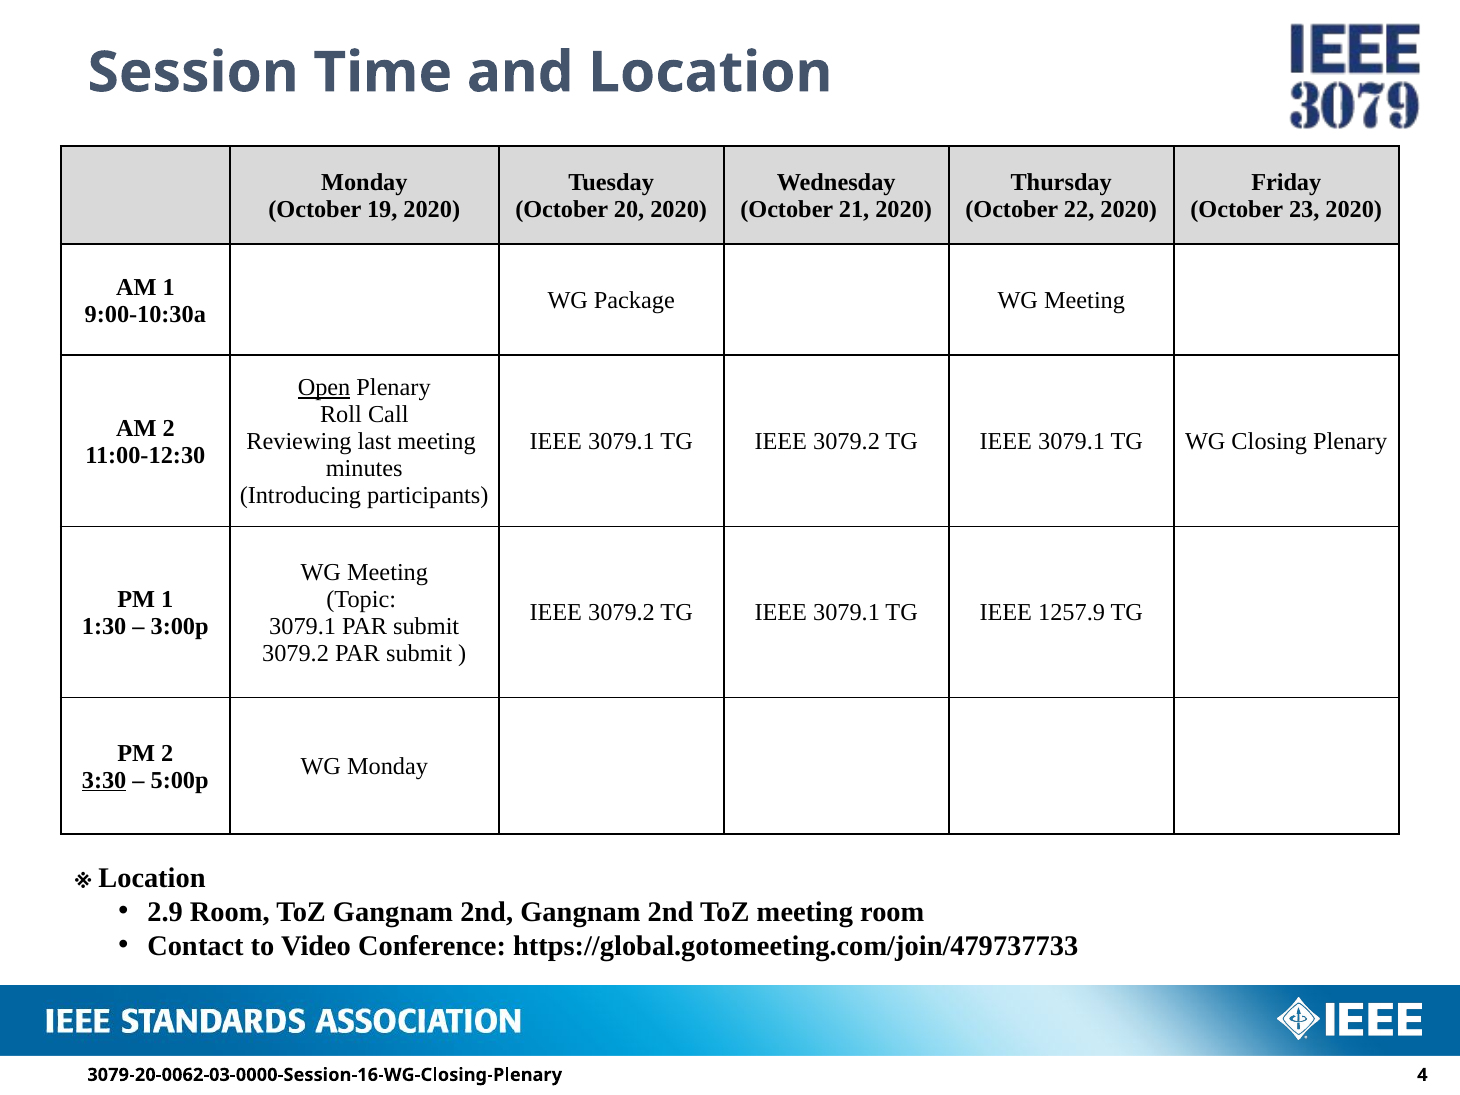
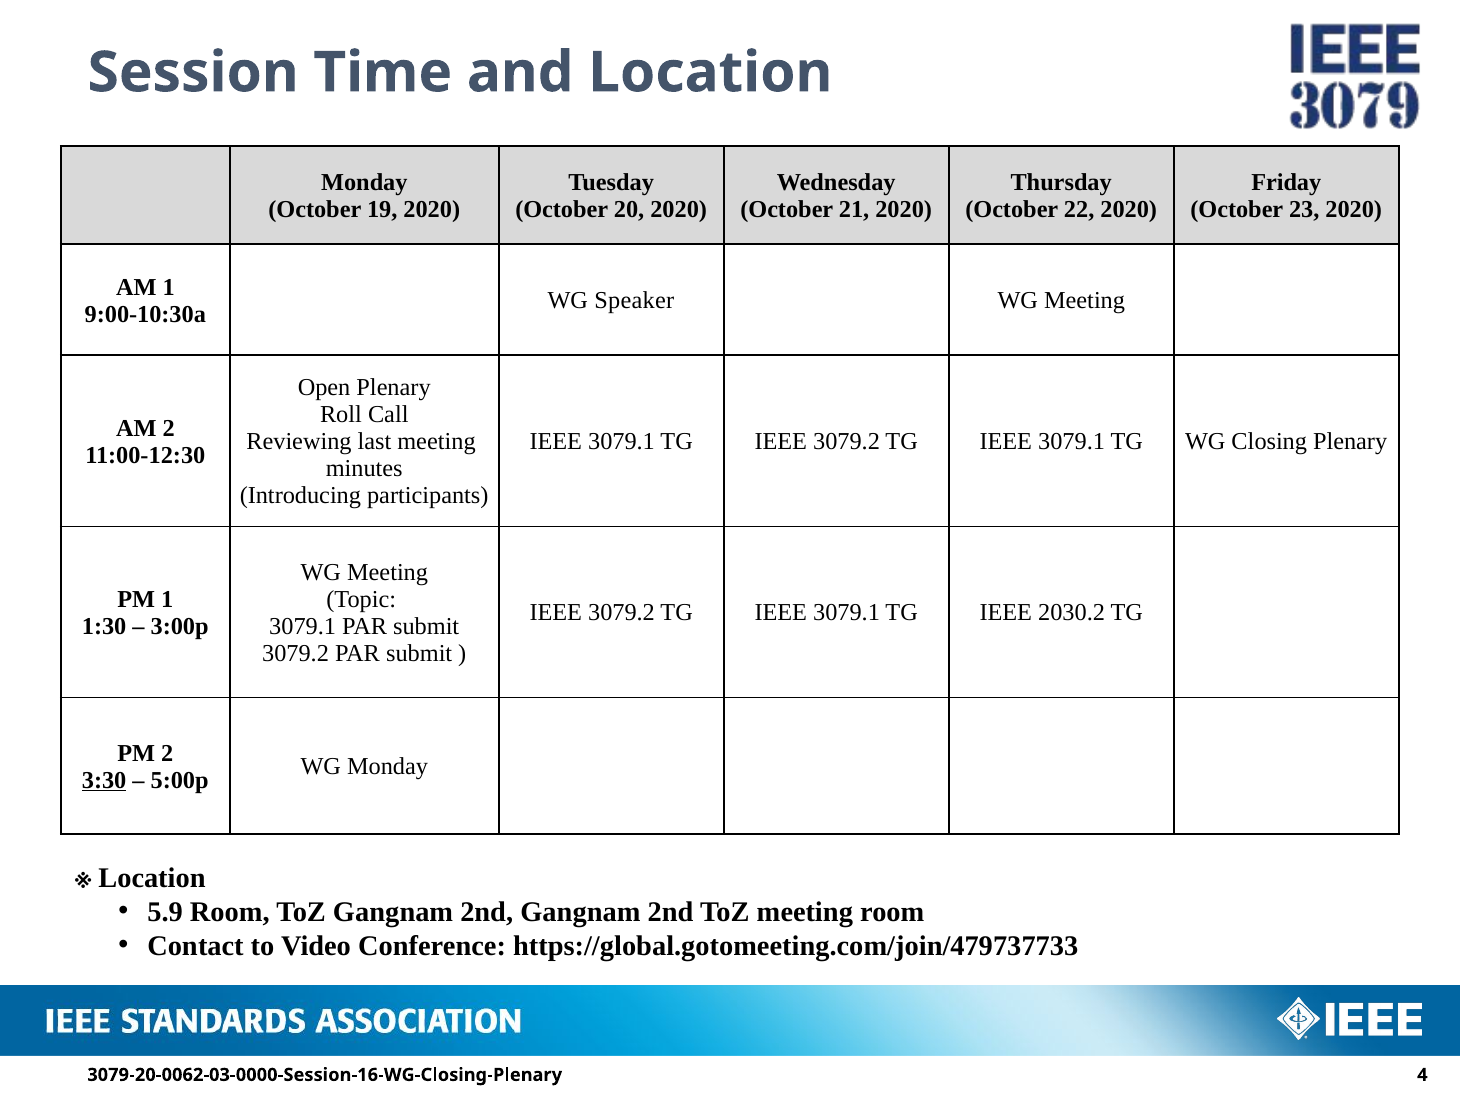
Package: Package -> Speaker
Open underline: present -> none
1257.9: 1257.9 -> 2030.2
2.9: 2.9 -> 5.9
